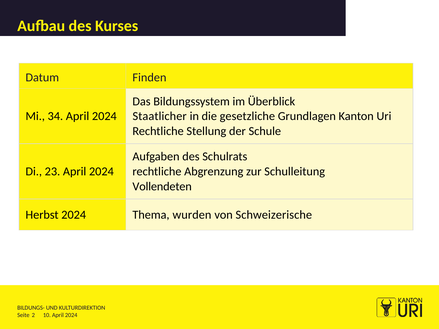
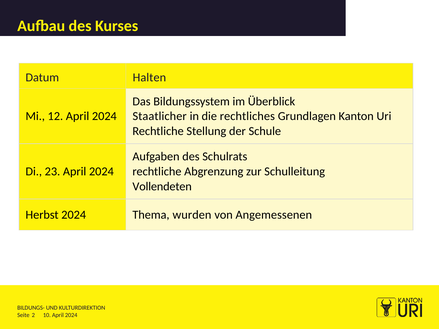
Finden: Finden -> Halten
34: 34 -> 12
gesetzliche: gesetzliche -> rechtliches
Schweizerische: Schweizerische -> Angemessenen
